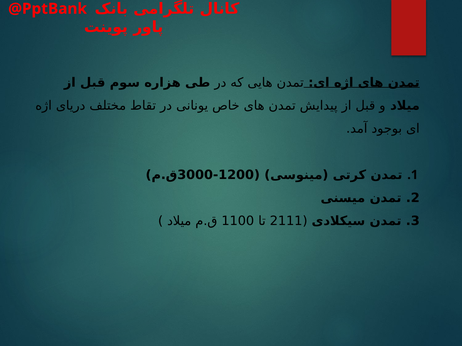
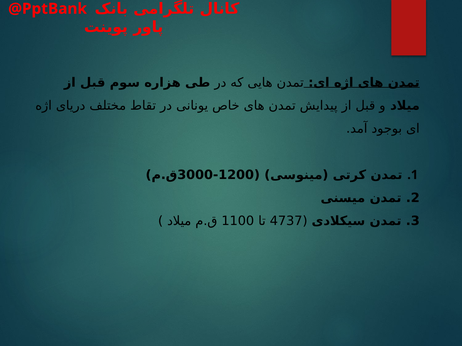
2111: 2111 -> 4737
